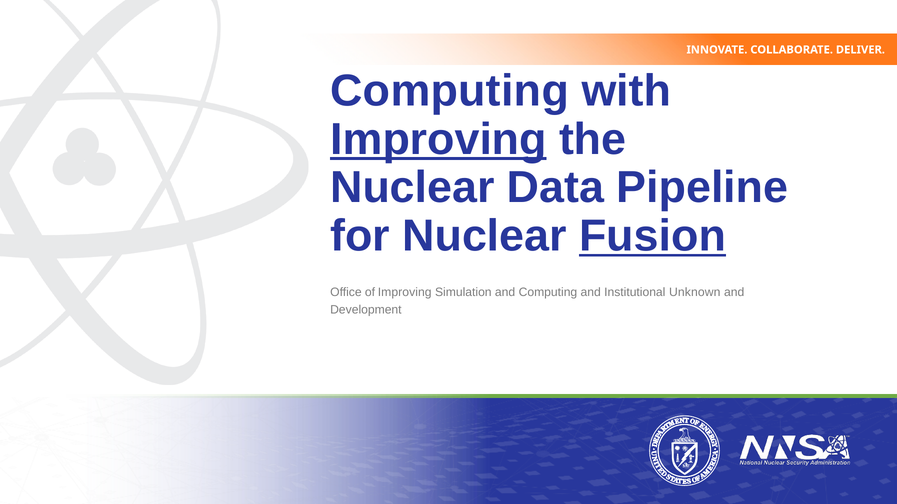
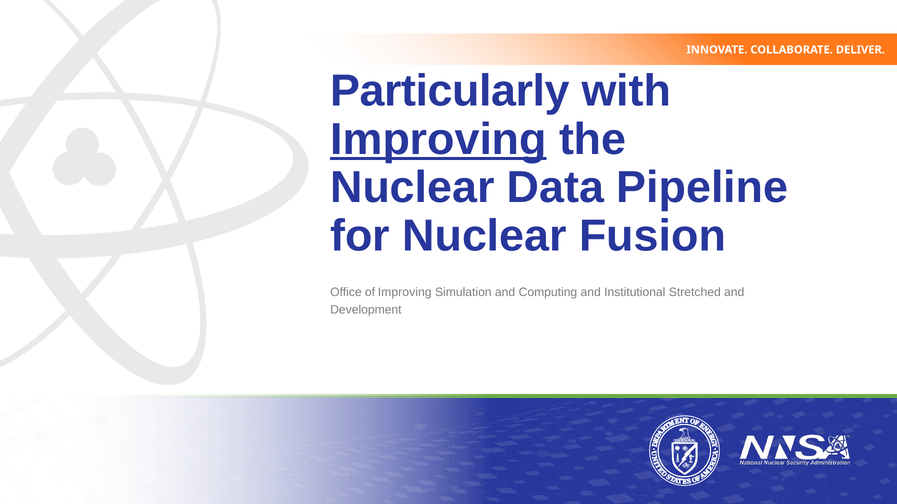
Computing at (450, 91): Computing -> Particularly
Fusion underline: present -> none
Unknown: Unknown -> Stretched
